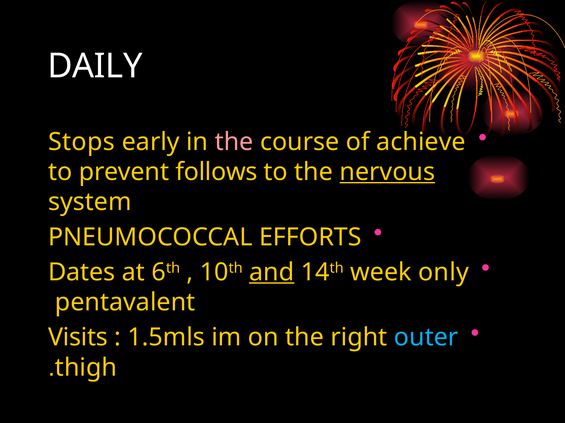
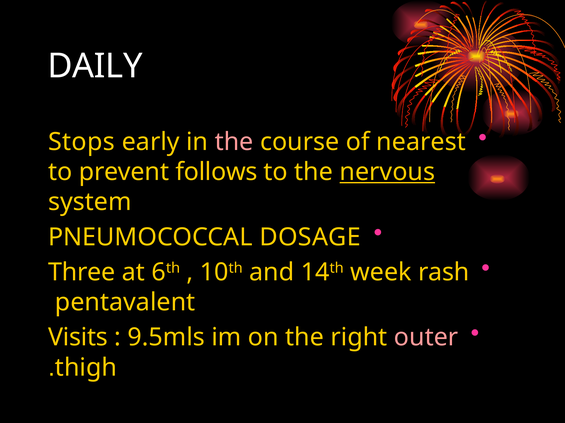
achieve: achieve -> nearest
EFFORTS: EFFORTS -> DOSAGE
Dates: Dates -> Three
and underline: present -> none
only: only -> rash
1.5mls: 1.5mls -> 9.5mls
outer colour: light blue -> pink
